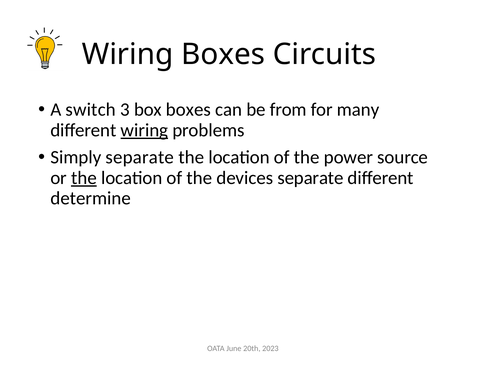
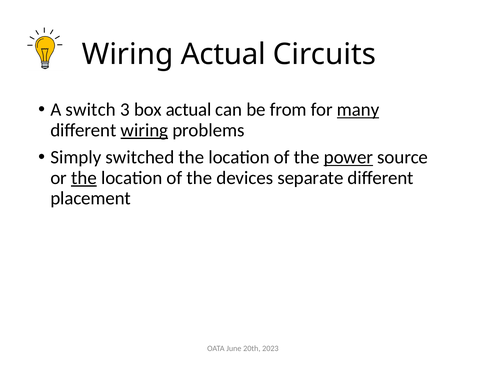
Wiring Boxes: Boxes -> Actual
box boxes: boxes -> actual
many underline: none -> present
Simply separate: separate -> switched
power underline: none -> present
determine: determine -> placement
